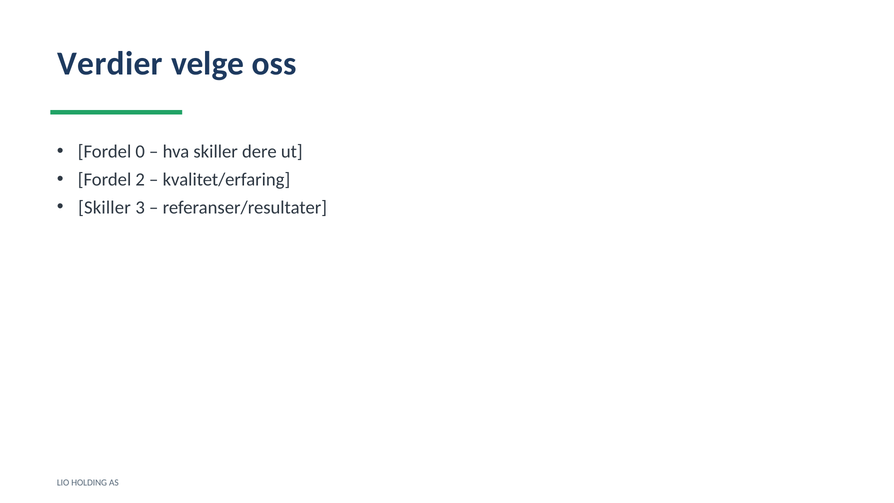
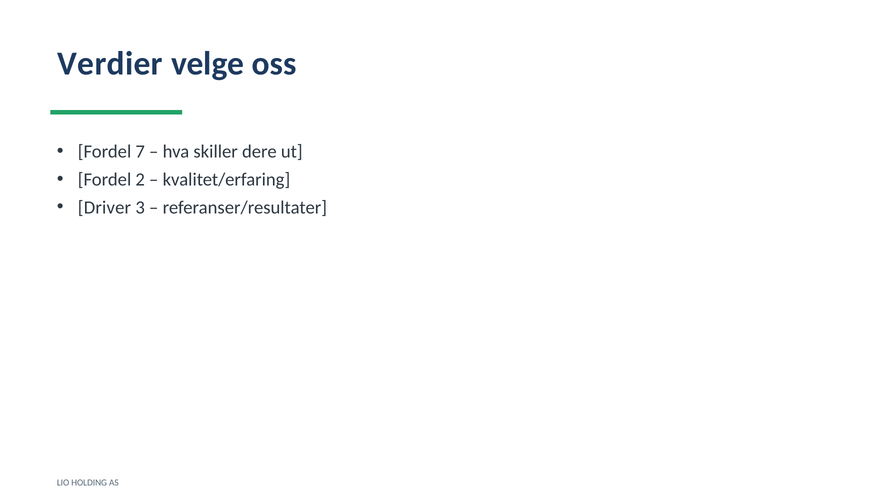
0: 0 -> 7
Skiller at (104, 207): Skiller -> Driver
